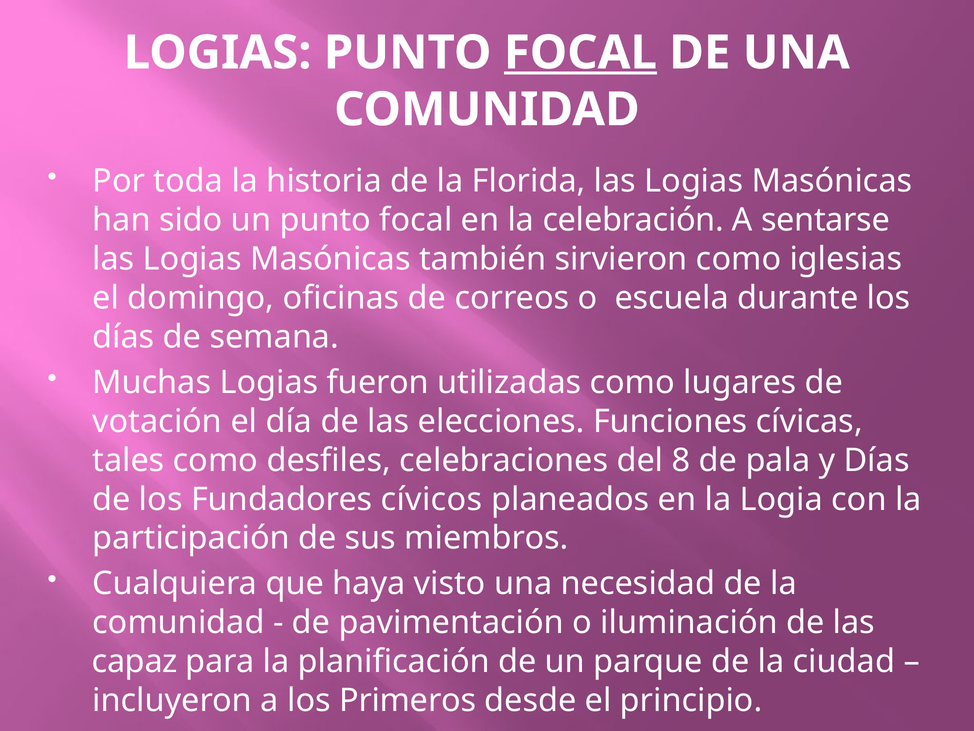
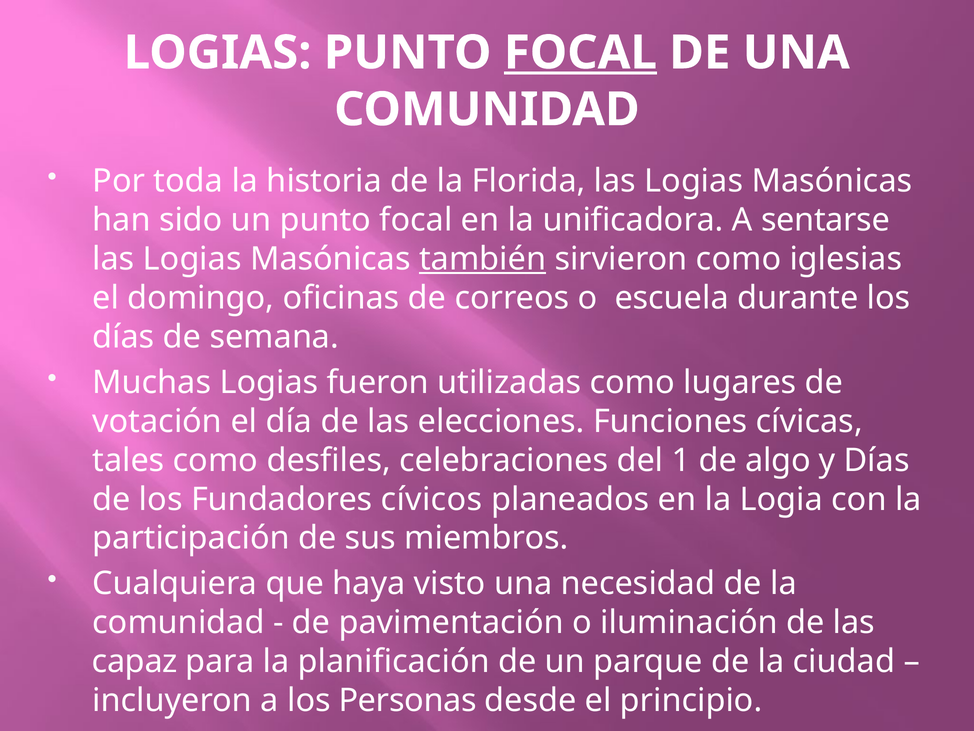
celebración: celebración -> unificadora
también underline: none -> present
8: 8 -> 1
pala: pala -> algo
Primeros: Primeros -> Personas
